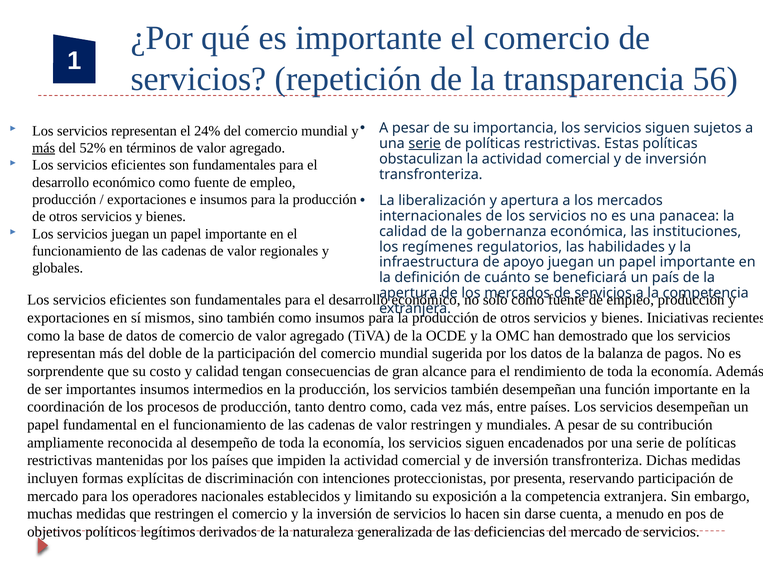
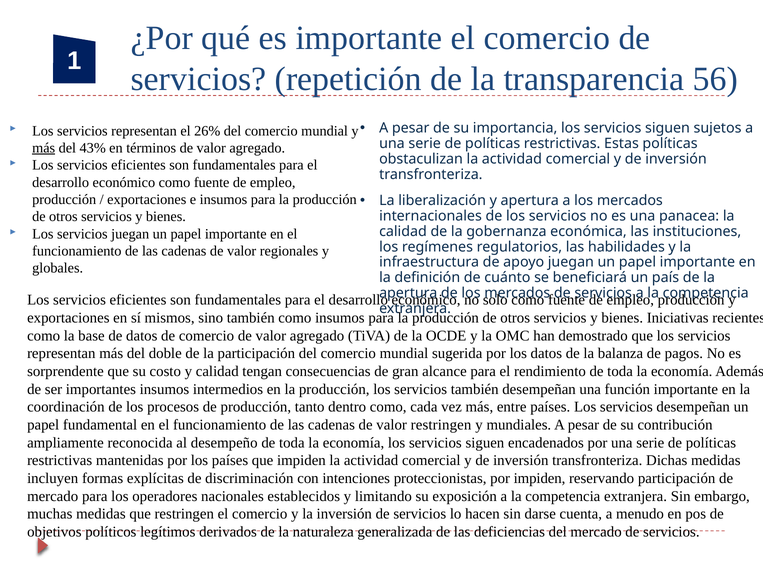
24%: 24% -> 26%
serie at (425, 143) underline: present -> none
52%: 52% -> 43%
por presenta: presenta -> impiden
